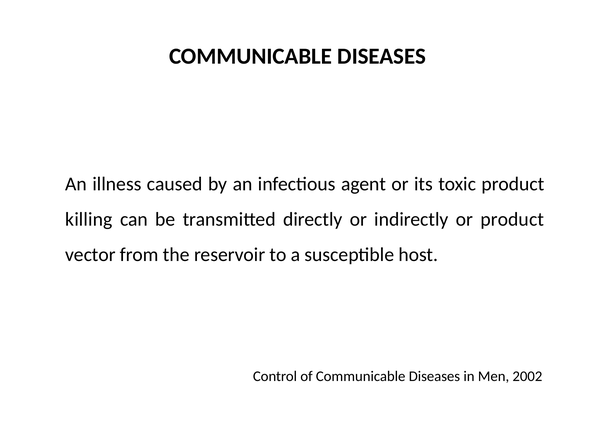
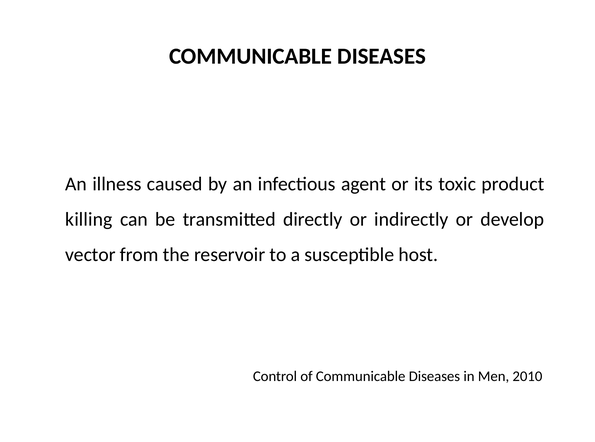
or product: product -> develop
2002: 2002 -> 2010
